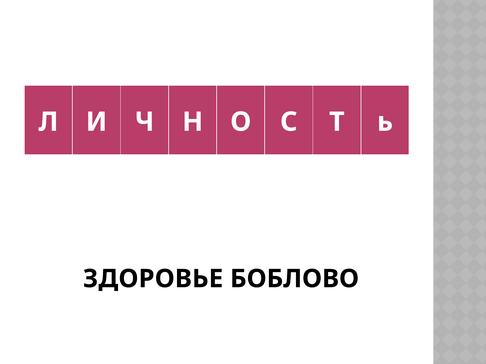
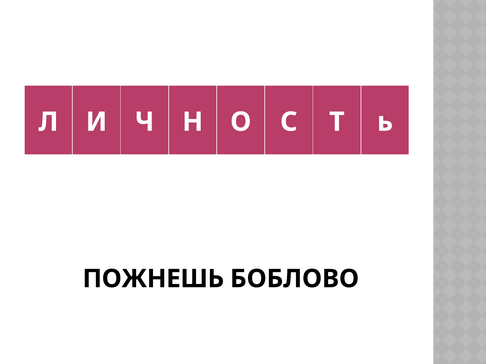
ЗДОРОВЬЕ: ЗДОРОВЬЕ -> ПОЖНЕШЬ
